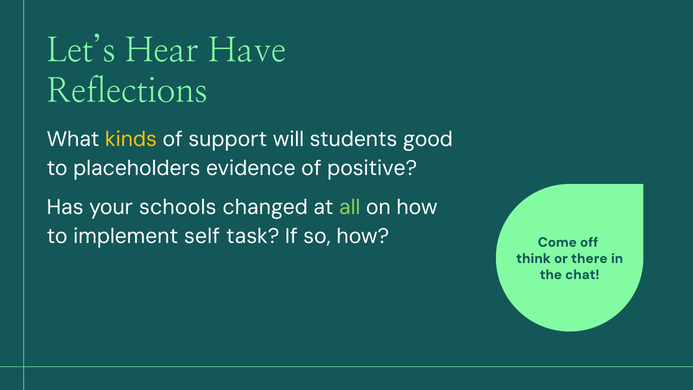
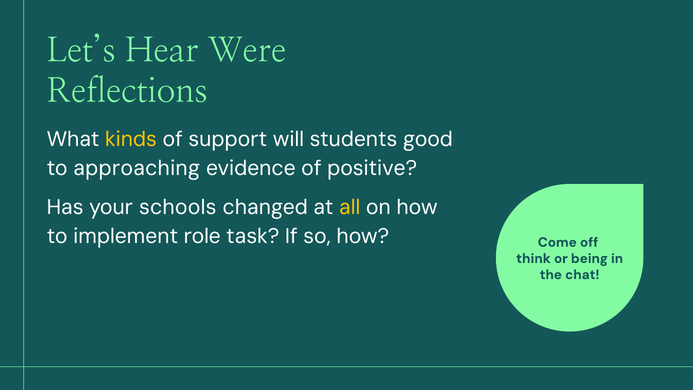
Have: Have -> Were
placeholders: placeholders -> approaching
all colour: light green -> yellow
self: self -> role
there: there -> being
